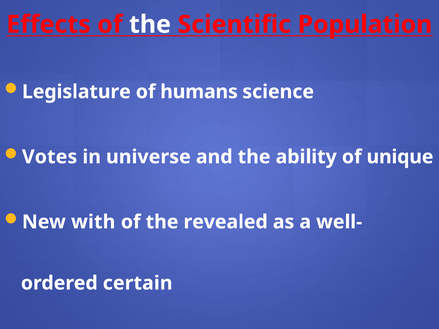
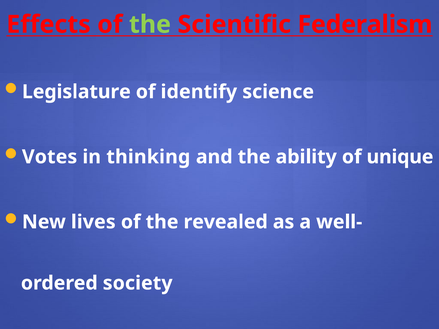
the at (150, 25) colour: white -> light green
Population: Population -> Federalism
humans: humans -> identify
universe: universe -> thinking
with: with -> lives
certain: certain -> society
